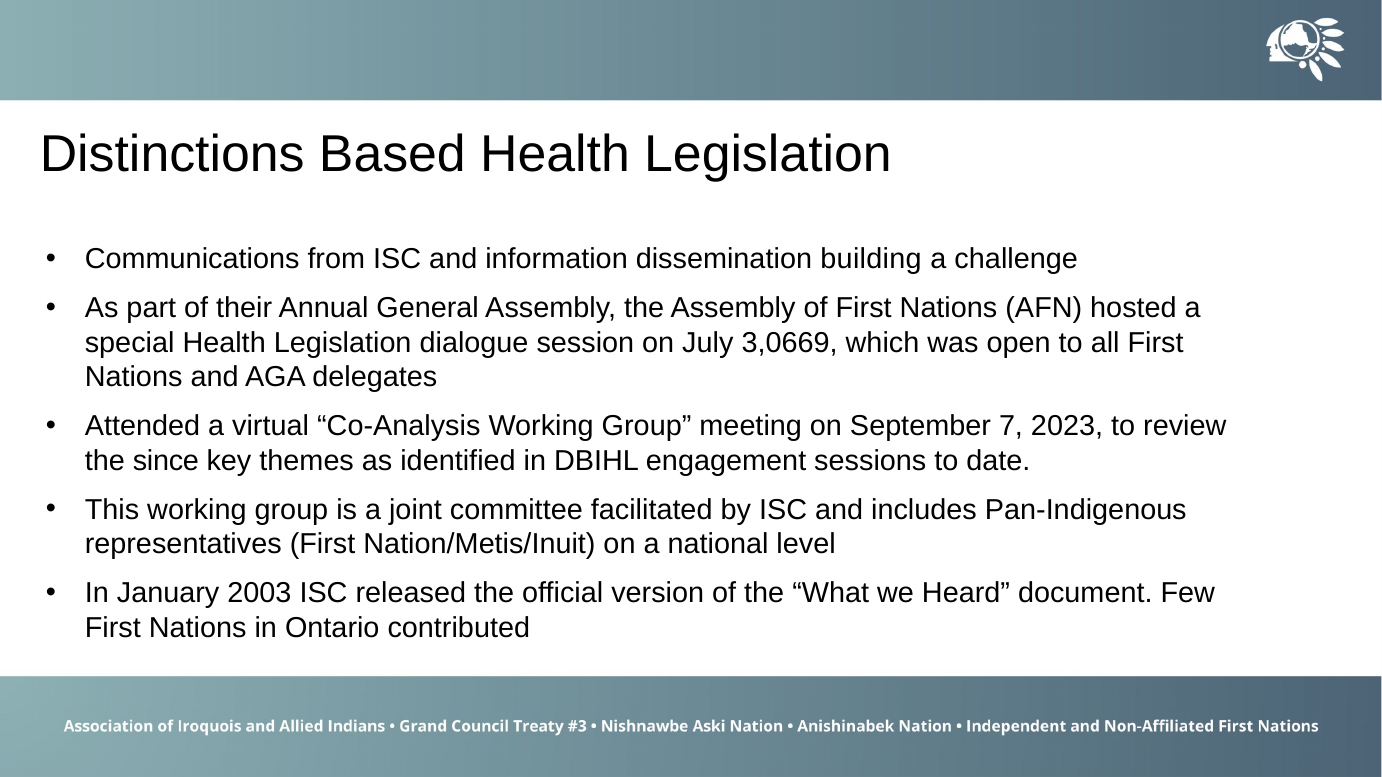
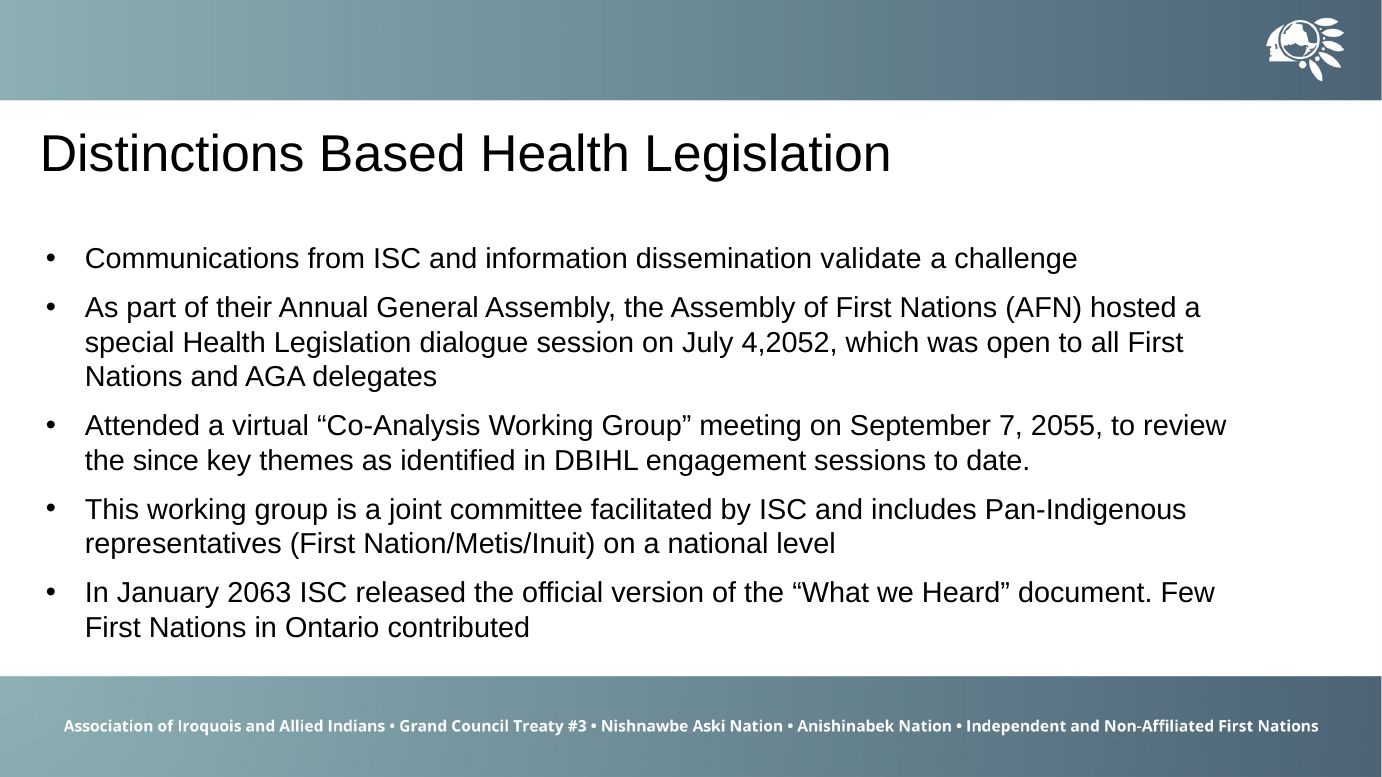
building: building -> validate
3,0669: 3,0669 -> 4,2052
2023: 2023 -> 2055
2003: 2003 -> 2063
